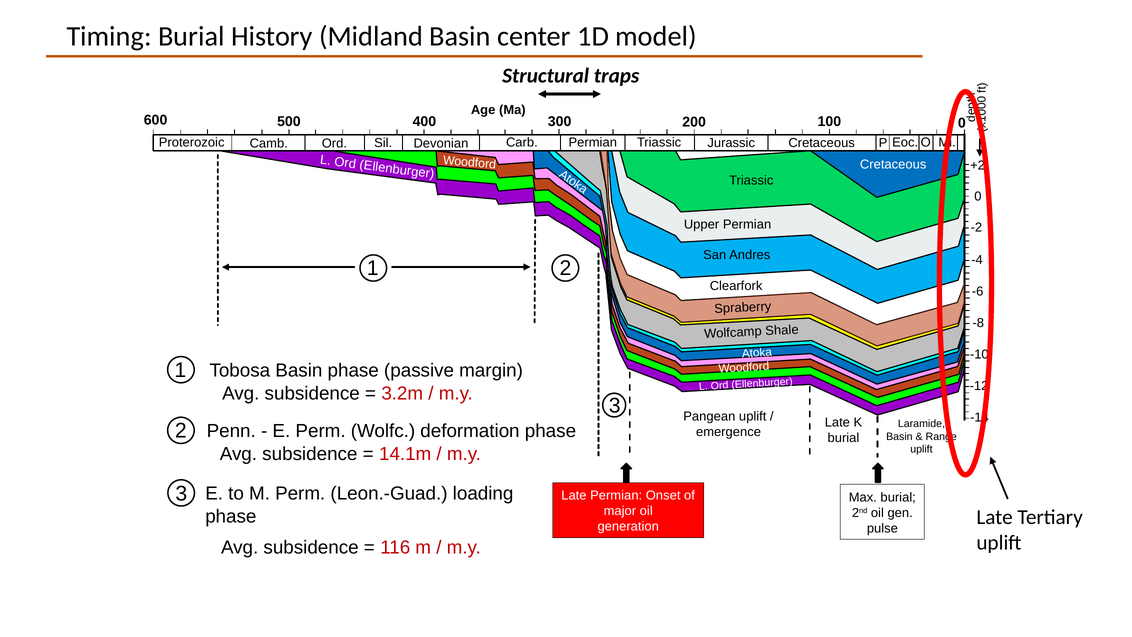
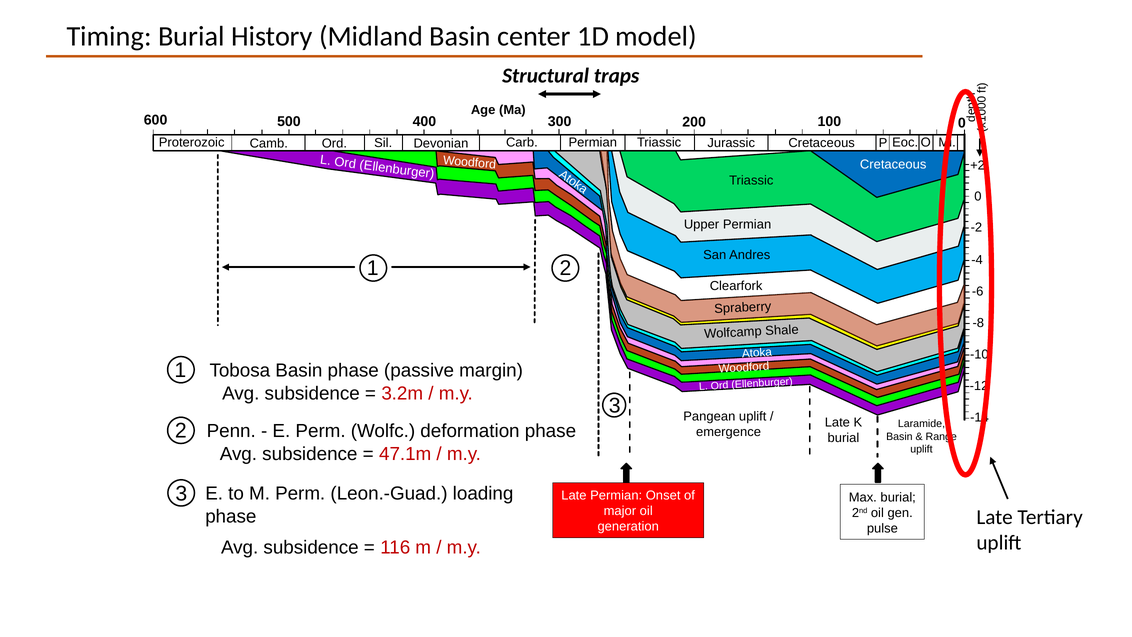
14.1m: 14.1m -> 47.1m
